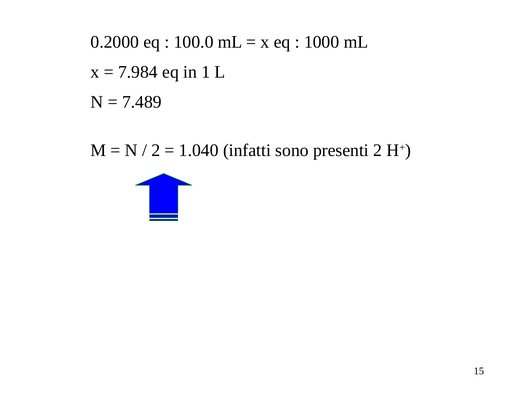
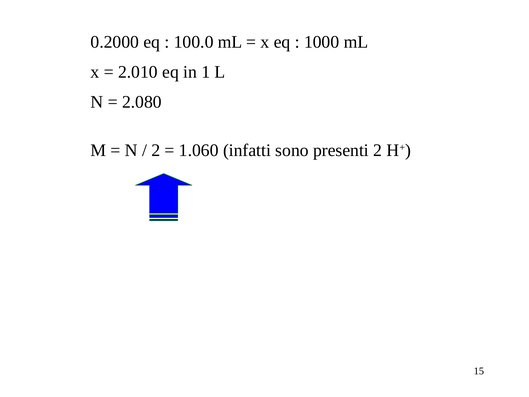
7.984: 7.984 -> 2.010
7.489: 7.489 -> 2.080
1.040: 1.040 -> 1.060
